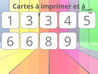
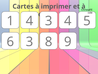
1 3: 3 -> 4
6 6: 6 -> 3
